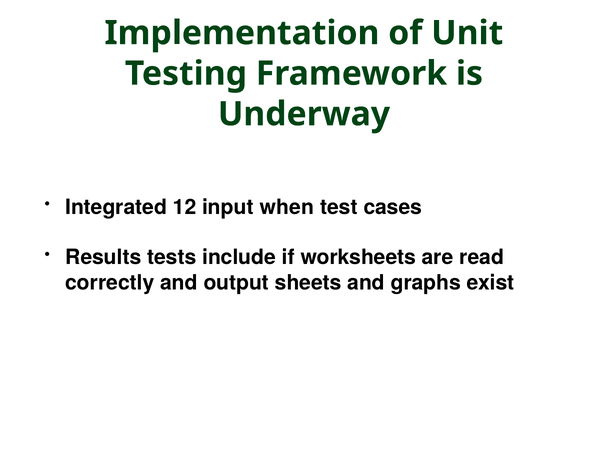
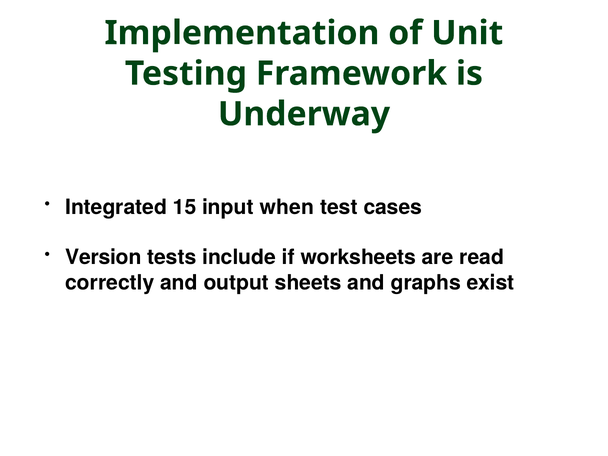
12: 12 -> 15
Results: Results -> Version
